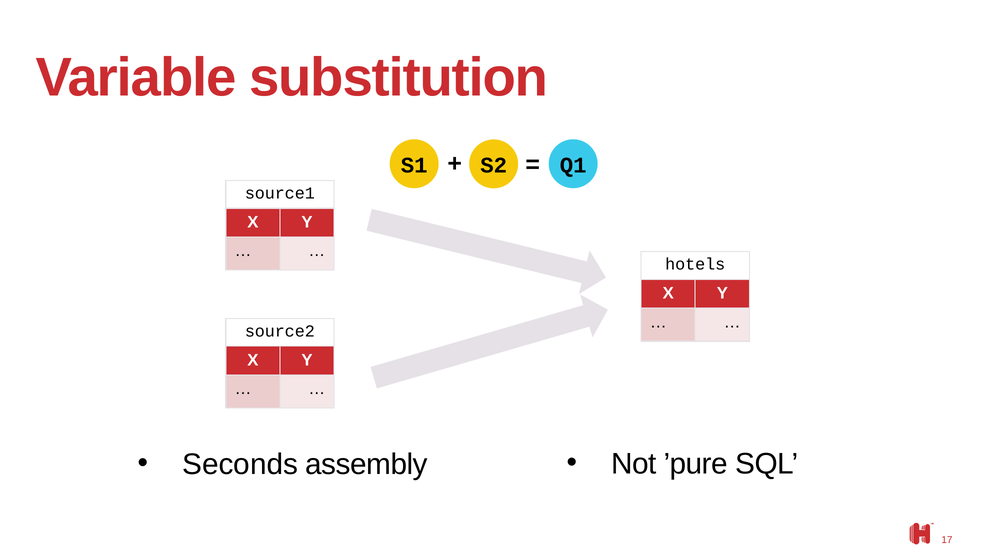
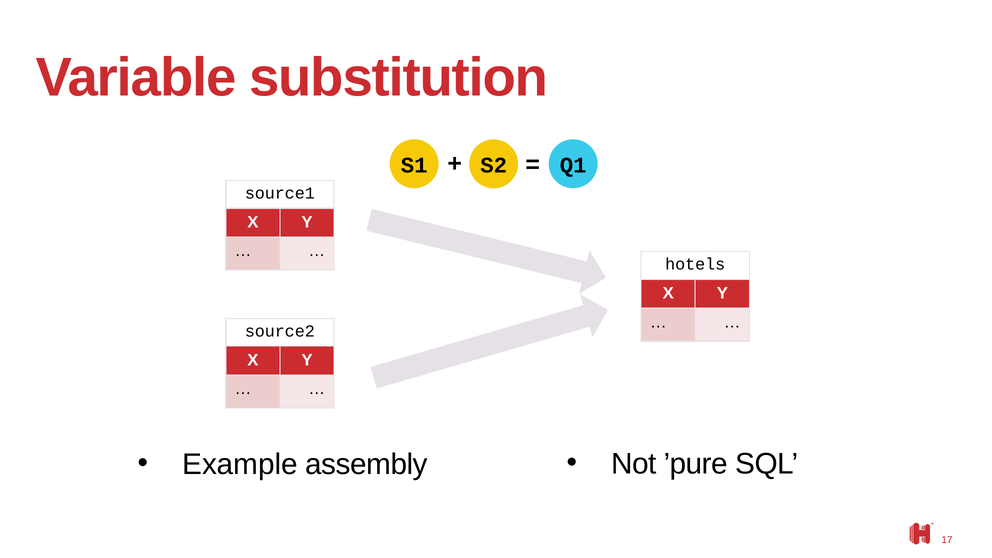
Seconds: Seconds -> Example
